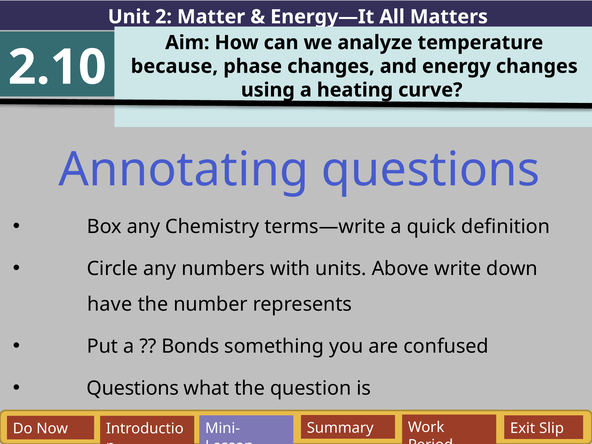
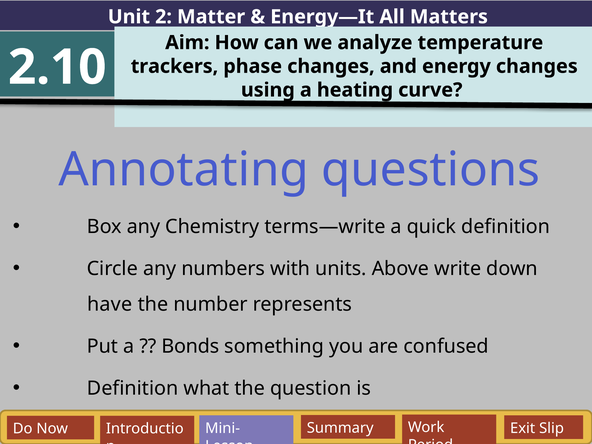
because: because -> trackers
Questions at (133, 388): Questions -> Definition
